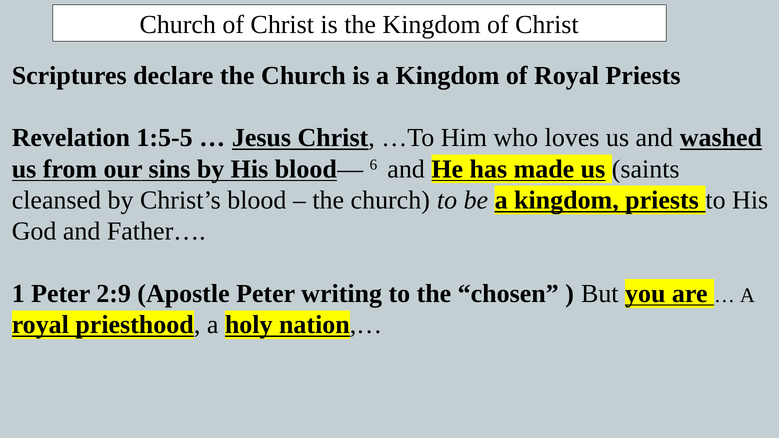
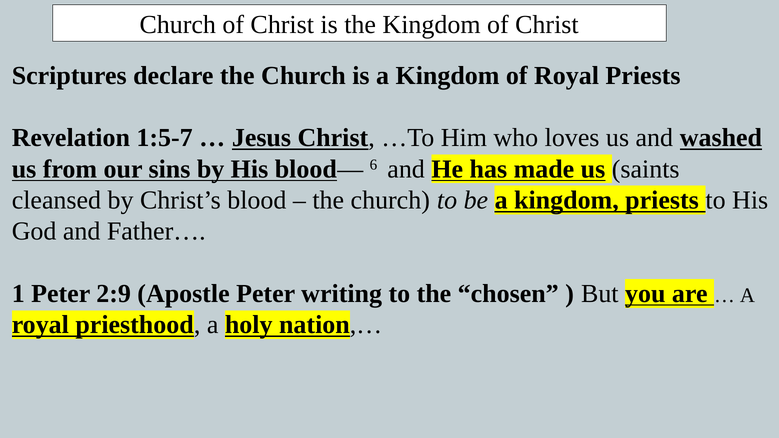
1:5-5: 1:5-5 -> 1:5-7
